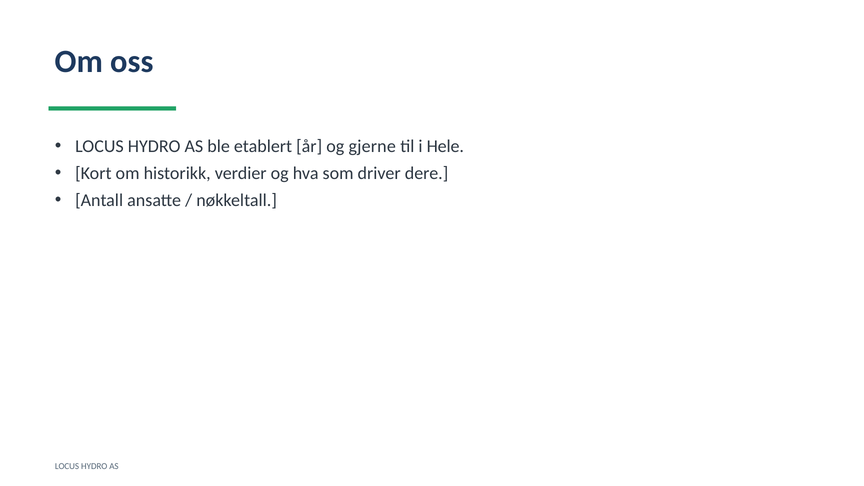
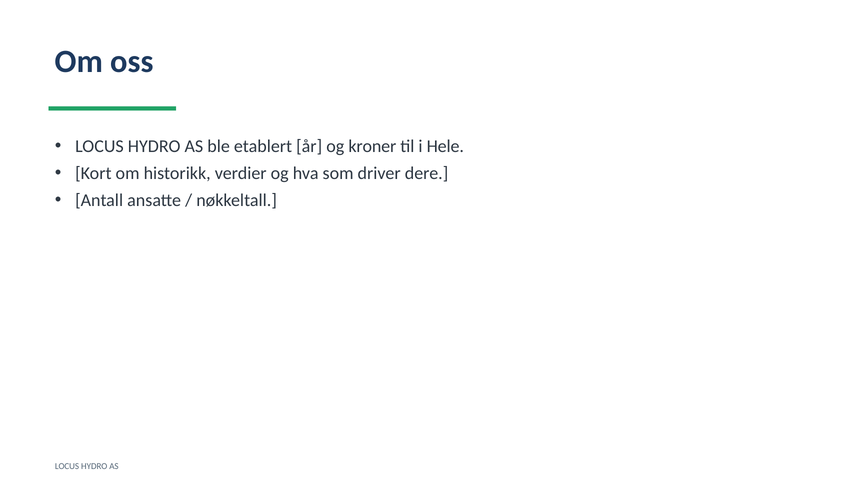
gjerne: gjerne -> kroner
